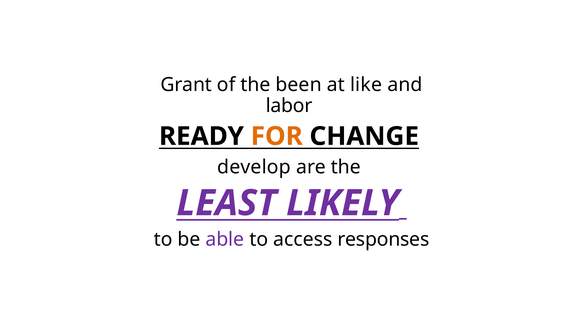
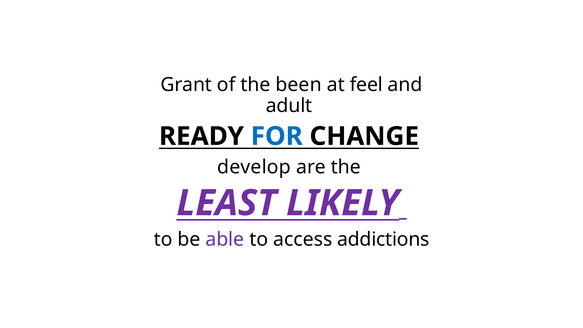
like: like -> feel
labor: labor -> adult
FOR colour: orange -> blue
responses: responses -> addictions
